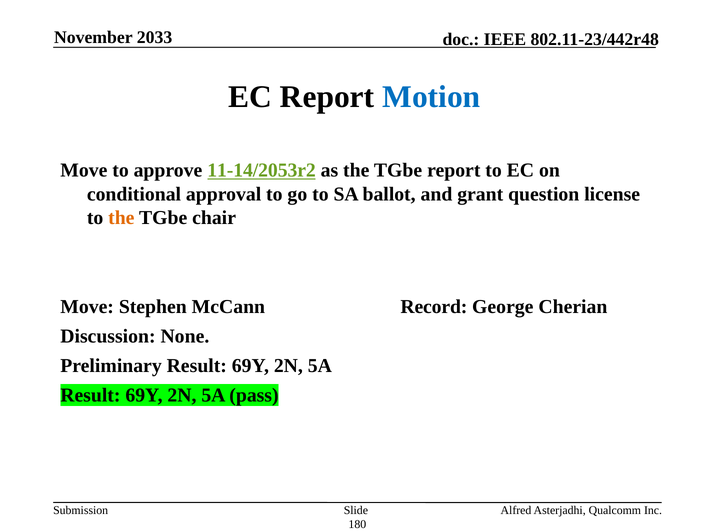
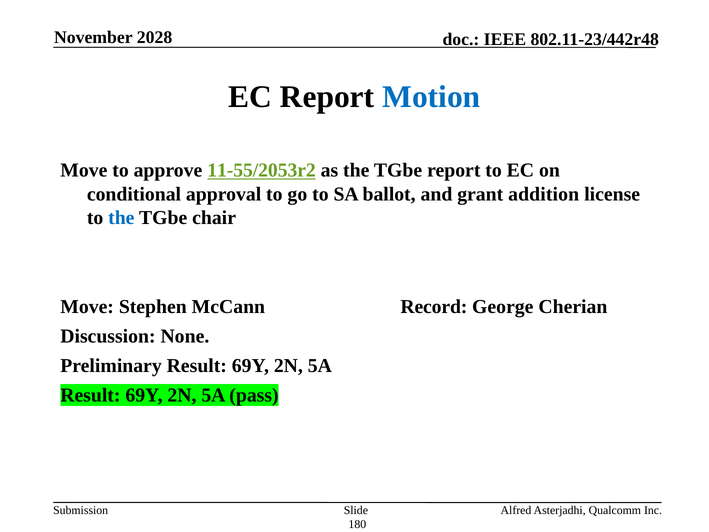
2033: 2033 -> 2028
11-14/2053r2: 11-14/2053r2 -> 11-55/2053r2
question: question -> addition
the at (121, 218) colour: orange -> blue
